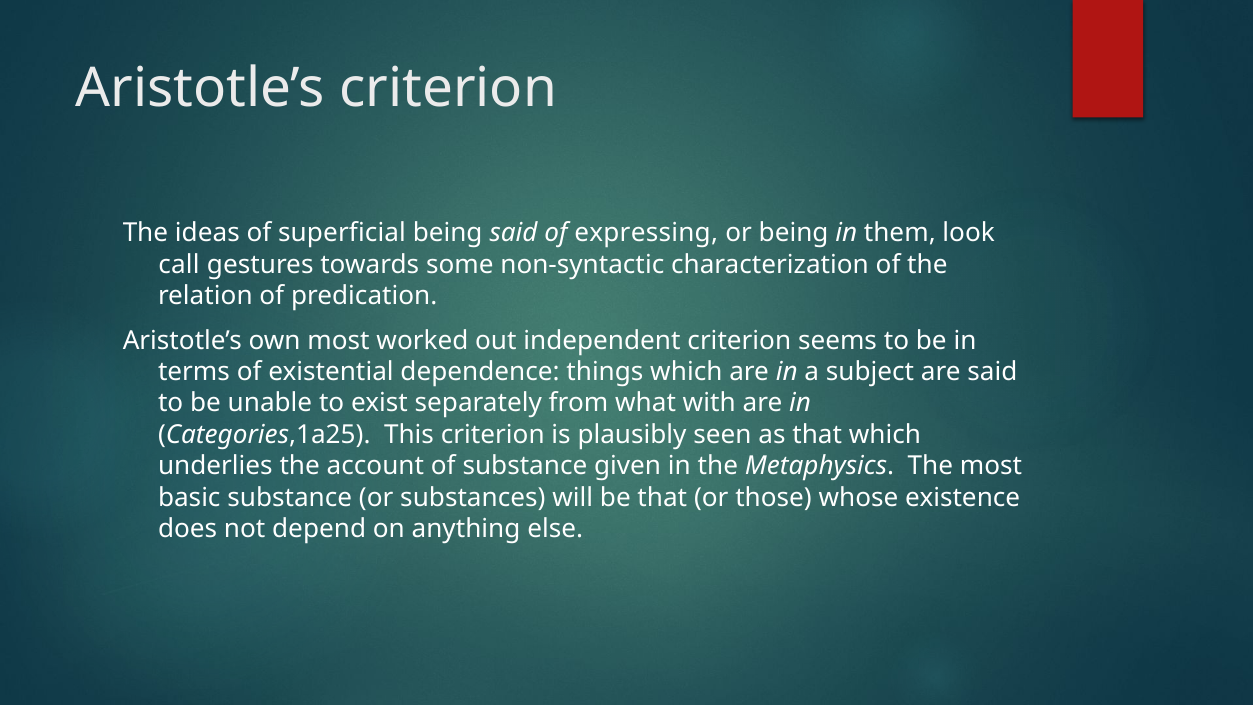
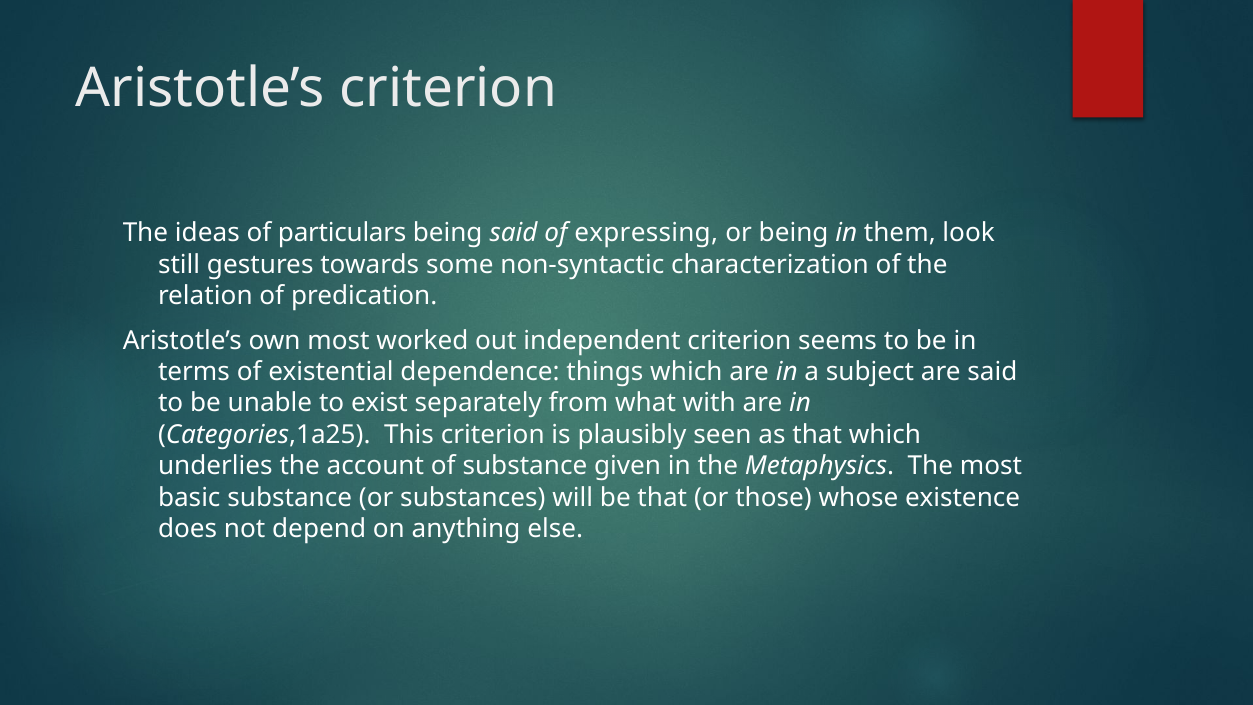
superficial: superficial -> particulars
call: call -> still
